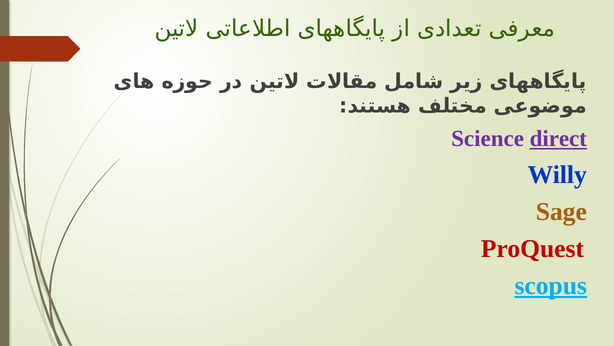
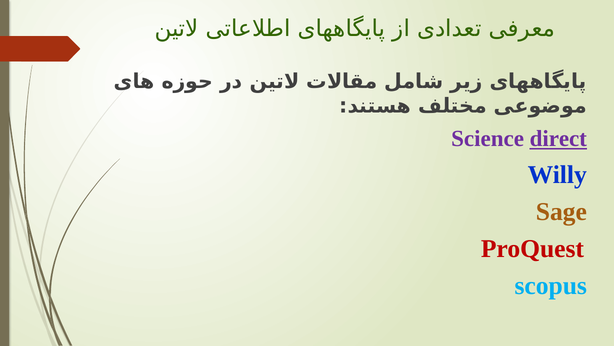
scopus underline: present -> none
